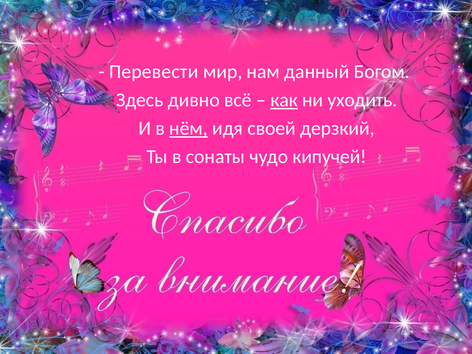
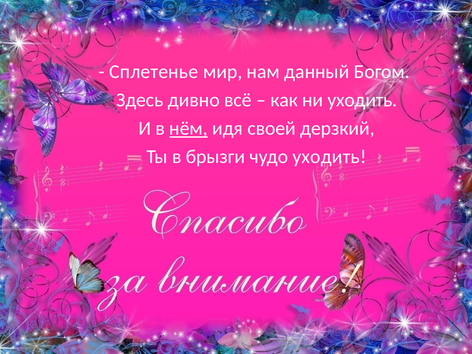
Перевести: Перевести -> Сплетенье
как underline: present -> none
сонаты: сонаты -> брызги
чудо кипучей: кипучей -> уходить
